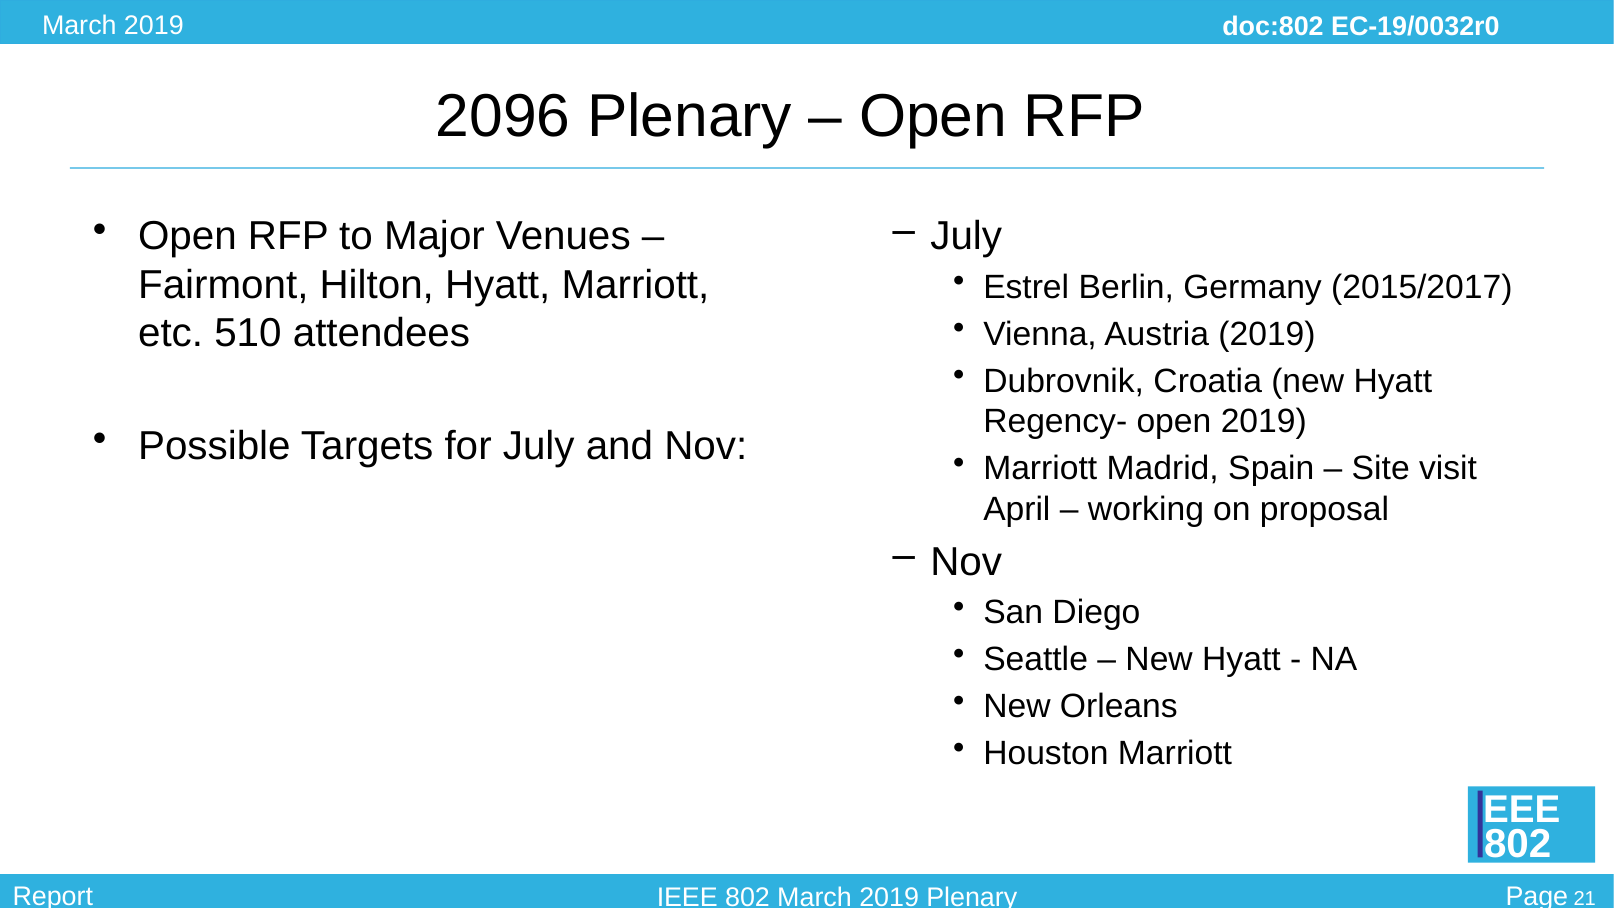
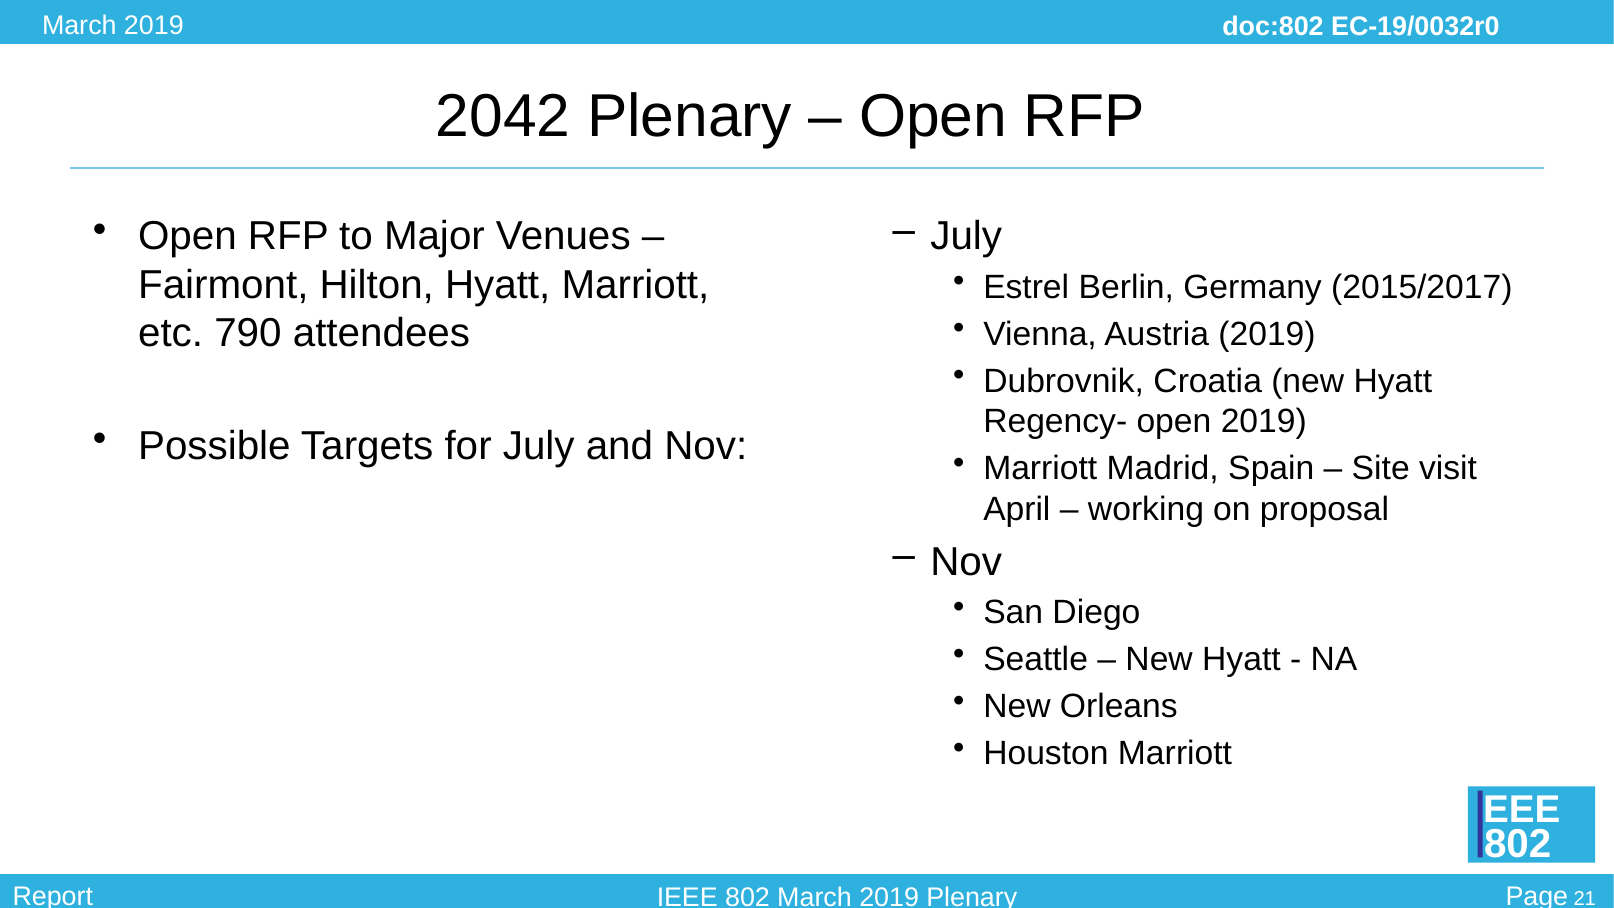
2096: 2096 -> 2042
510: 510 -> 790
